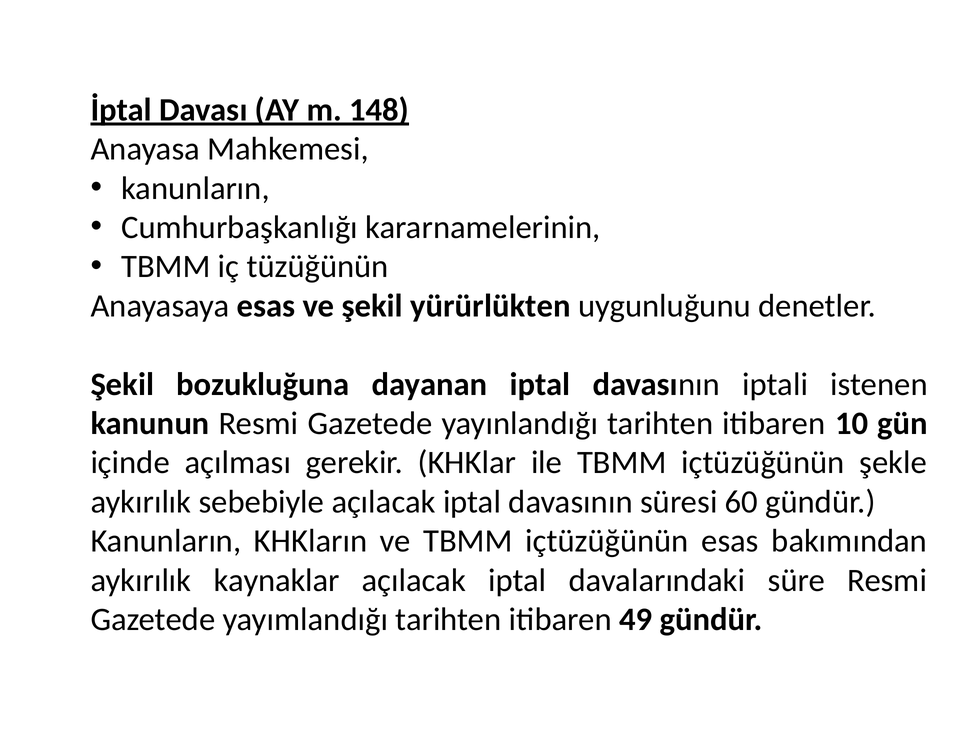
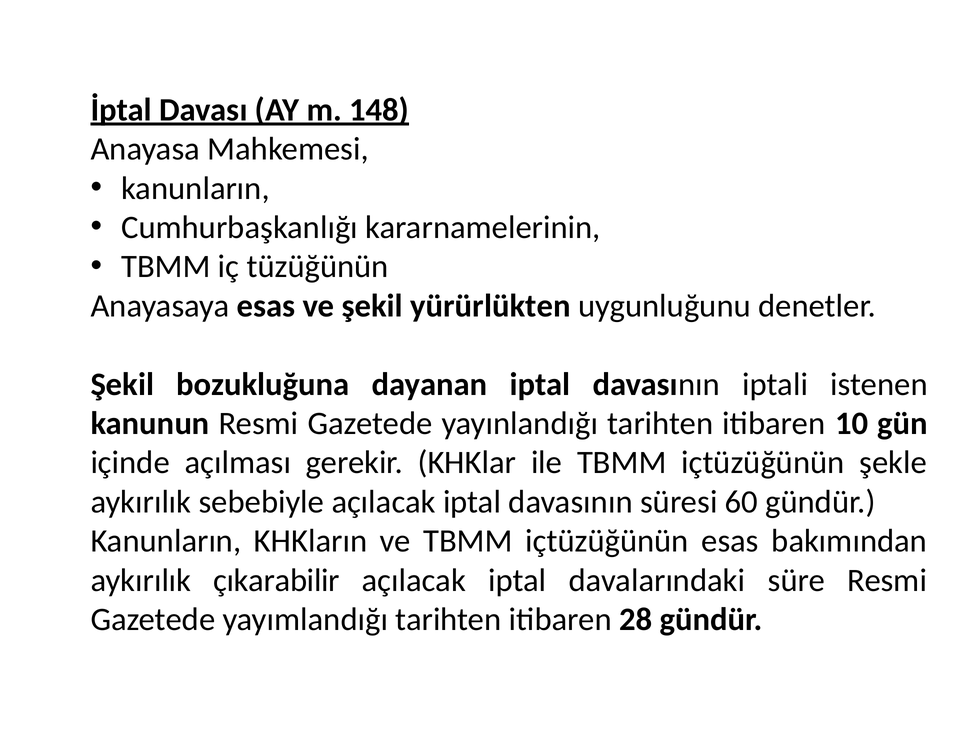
kaynaklar: kaynaklar -> çıkarabilir
49: 49 -> 28
